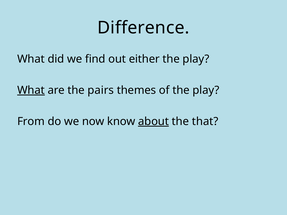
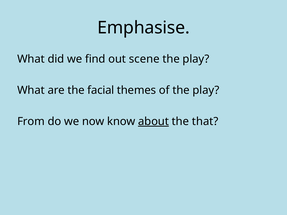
Difference: Difference -> Emphasise
either: either -> scene
What at (31, 90) underline: present -> none
pairs: pairs -> facial
